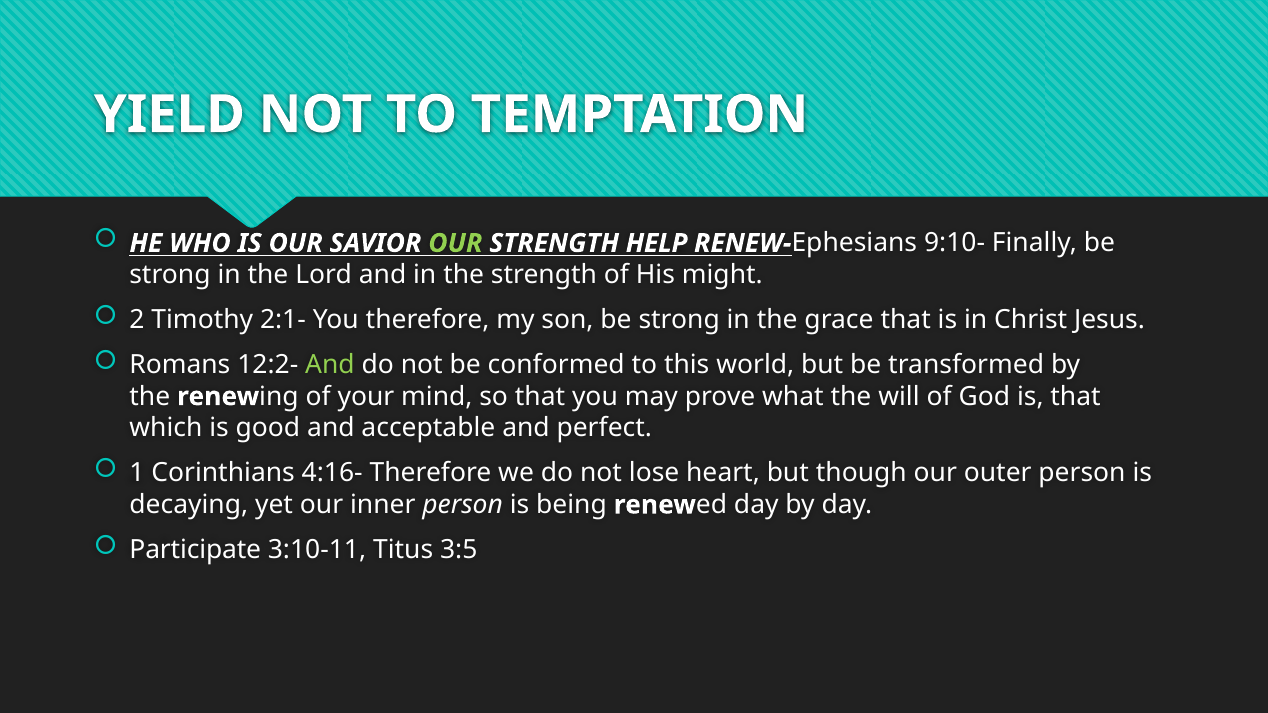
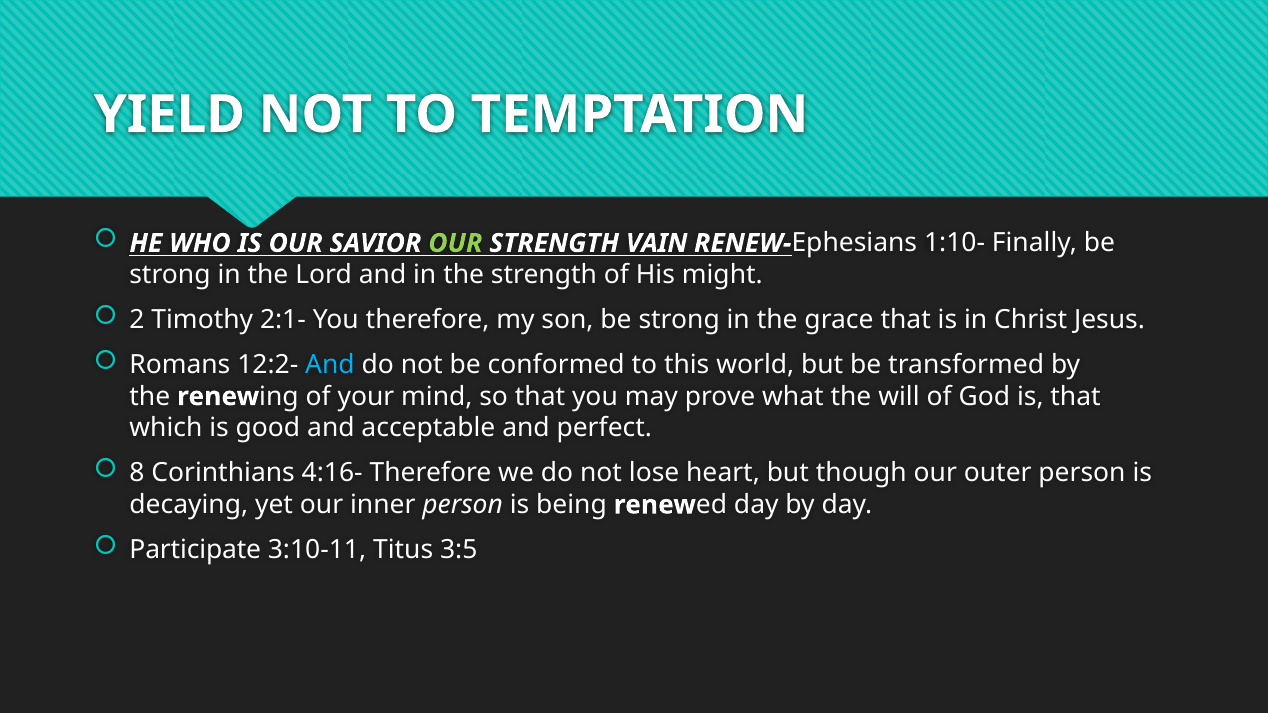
HELP: HELP -> VAIN
9:10-: 9:10- -> 1:10-
And at (330, 365) colour: light green -> light blue
1: 1 -> 8
